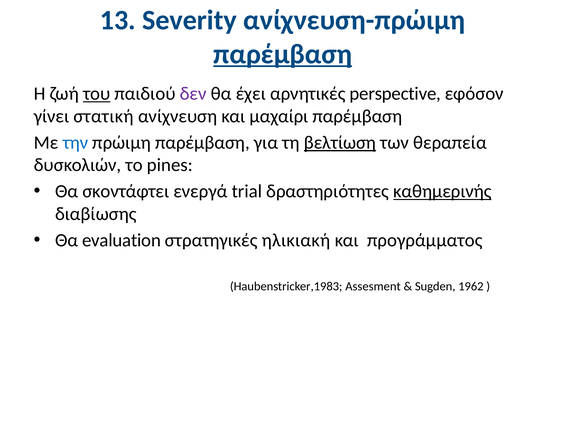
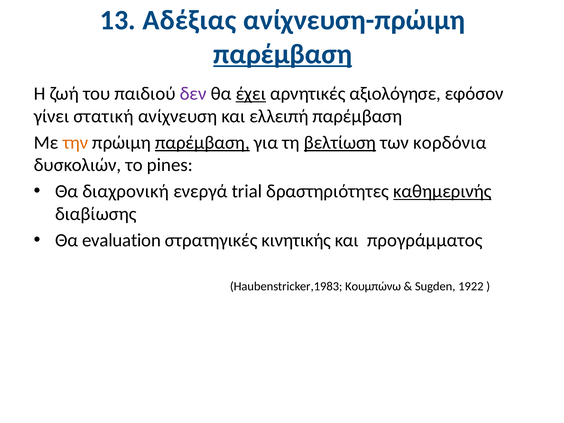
Severity: Severity -> Αδέξιας
του underline: present -> none
έχει underline: none -> present
perspective: perspective -> αξιολόγησε
μαχαίρι: μαχαίρι -> ελλειπή
την colour: blue -> orange
παρέμβαση at (202, 143) underline: none -> present
θεραπεία: θεραπεία -> κορδόνια
σκοντάφτει: σκοντάφτει -> διαχρονική
ηλικιακή: ηλικιακή -> κινητικής
Assesment: Assesment -> Κουμπώνω
1962: 1962 -> 1922
